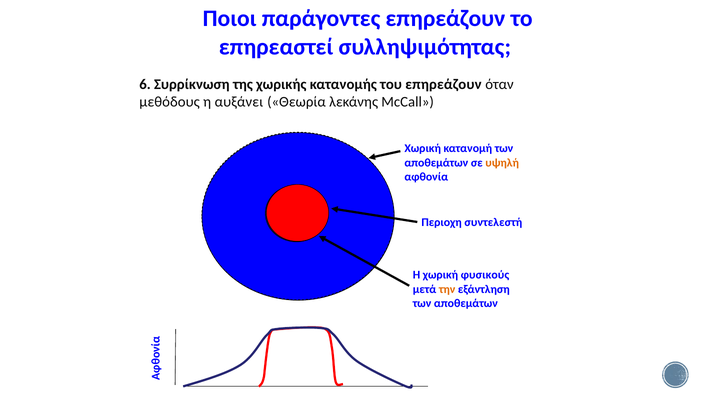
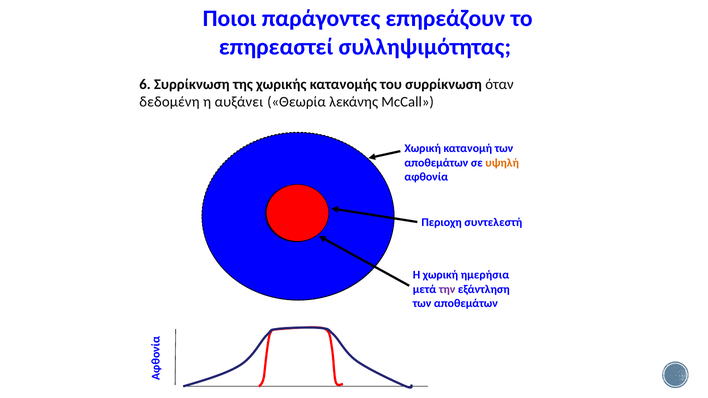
του επηρεάζουν: επηρεάζουν -> συρρίκνωση
μεθόδους: μεθόδους -> δεδομένη
φυσικούς: φυσικούς -> ημερήσια
την colour: orange -> purple
